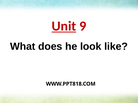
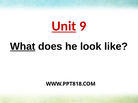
What underline: none -> present
